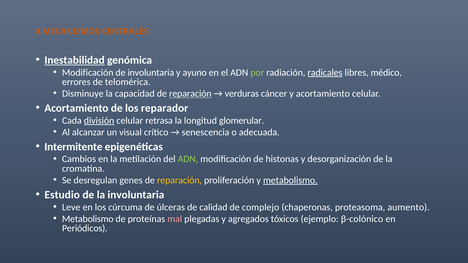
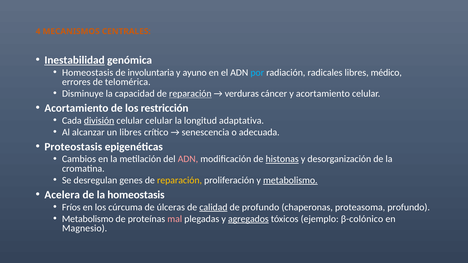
Modificación at (88, 73): Modificación -> Homeostasis
por colour: light green -> light blue
radicales underline: present -> none
reparador: reparador -> restricción
celular retrasa: retrasa -> celular
glomerular: glomerular -> adaptativa
un visual: visual -> libres
Intermitente: Intermitente -> Proteostasis
ADN at (188, 159) colour: light green -> pink
histonas underline: none -> present
Estudio: Estudio -> Acelera
la involuntaria: involuntaria -> homeostasis
Leve: Leve -> Fríos
calidad underline: none -> present
de complejo: complejo -> profundo
proteasoma aumento: aumento -> profundo
agregados underline: none -> present
Periódicos: Periódicos -> Magnesio
